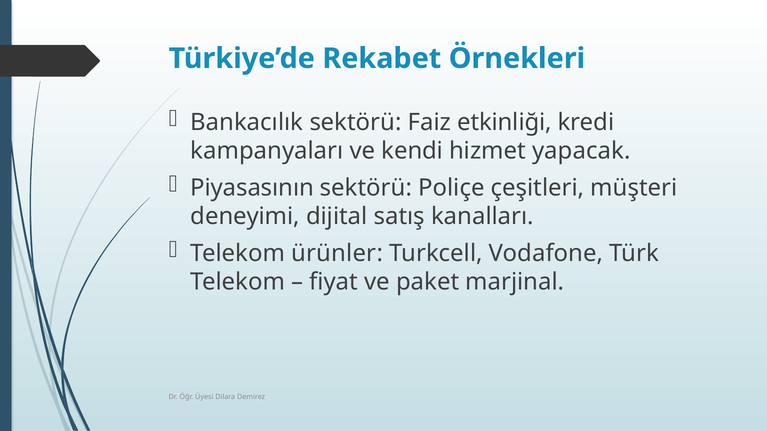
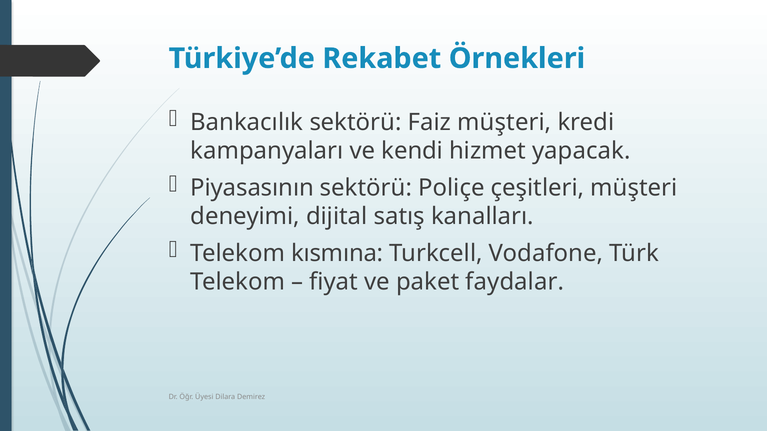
Faiz etkinliği: etkinliği -> müşteri
ürünler: ürünler -> kısmına
marjinal: marjinal -> faydalar
